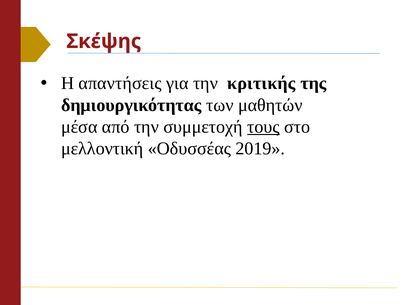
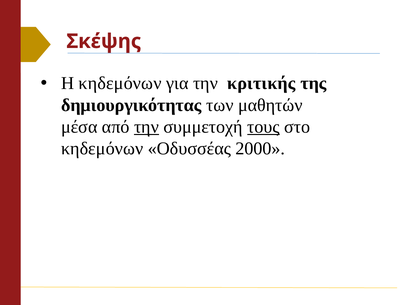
Η απαντήσεις: απαντήσεις -> κηδεμόνων
την at (146, 127) underline: none -> present
μελλοντική at (102, 148): μελλοντική -> κηδεμόνων
2019: 2019 -> 2000
